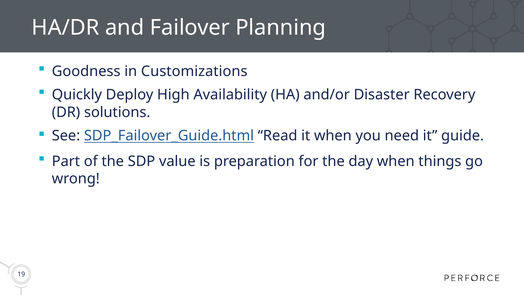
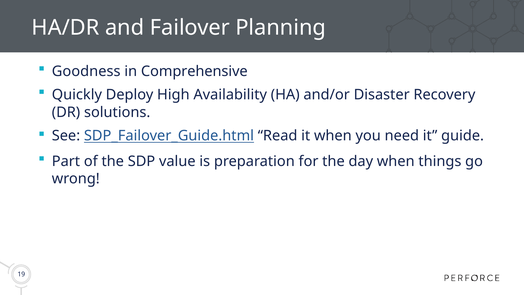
Customizations: Customizations -> Comprehensive
